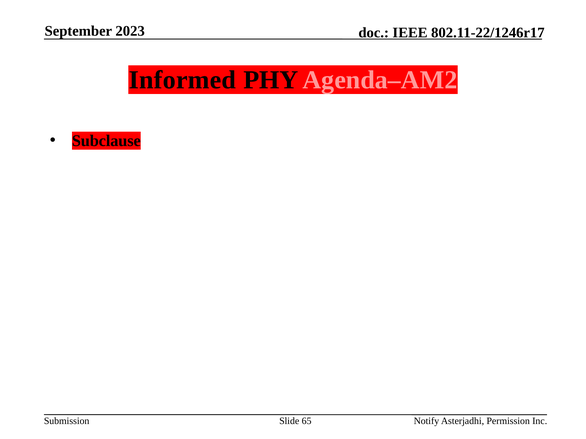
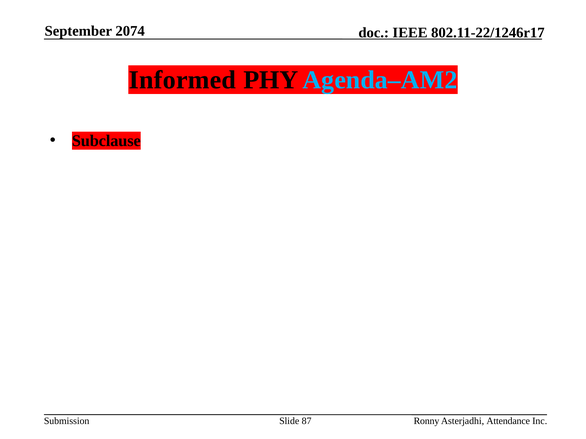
2023: 2023 -> 2074
Agenda–AM2 colour: pink -> light blue
65: 65 -> 87
Notify: Notify -> Ronny
Permission: Permission -> Attendance
